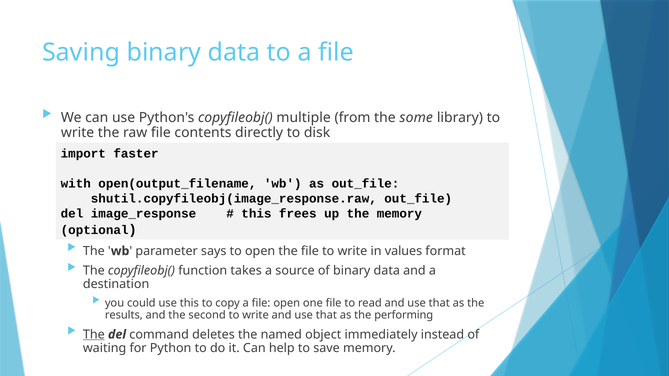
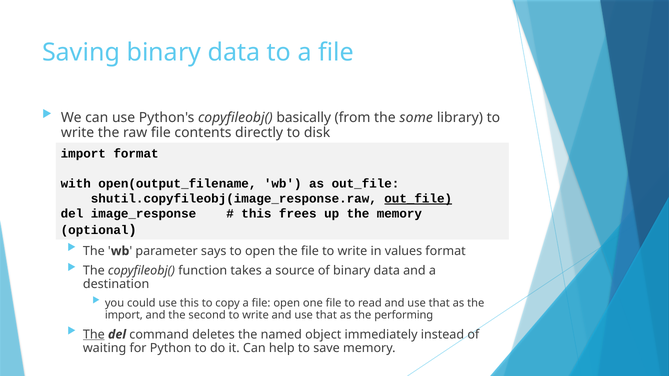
multiple: multiple -> basically
import faster: faster -> format
out_file at (418, 199) underline: none -> present
results at (124, 315): results -> import
